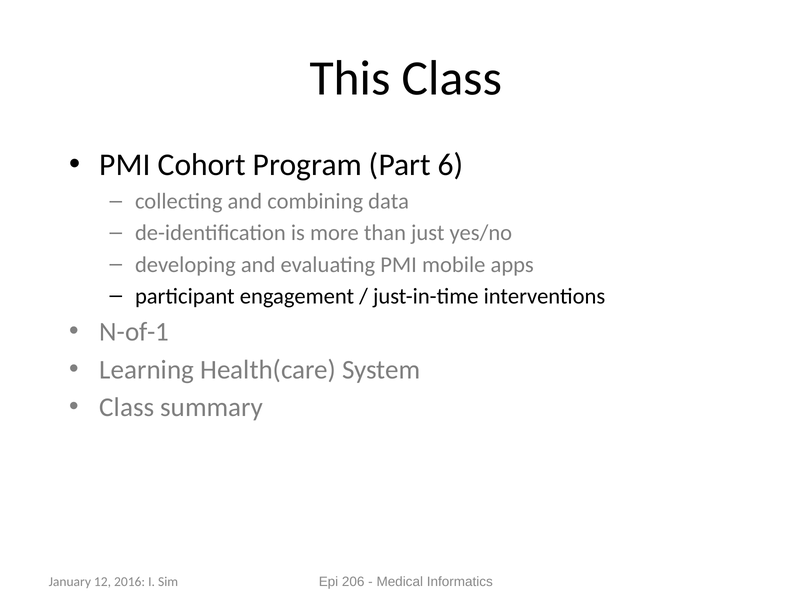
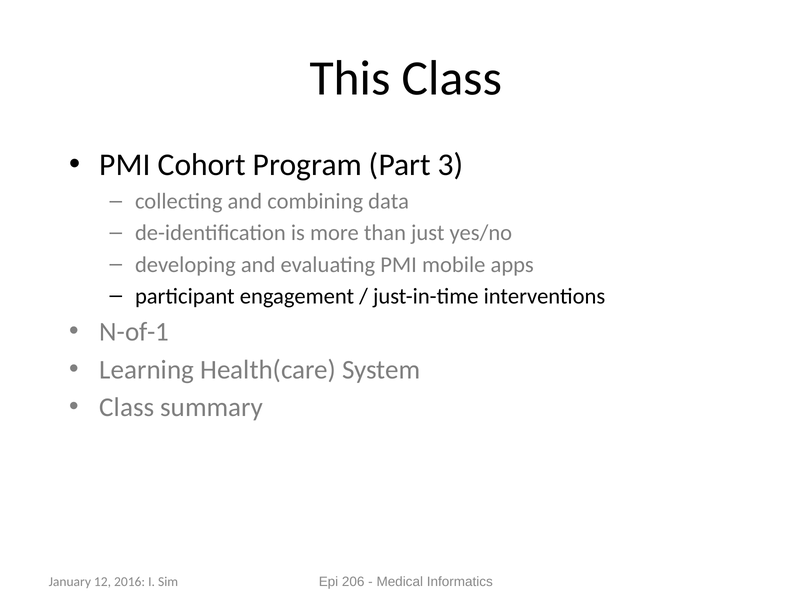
6: 6 -> 3
